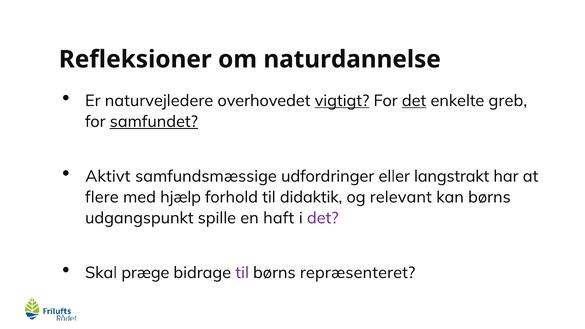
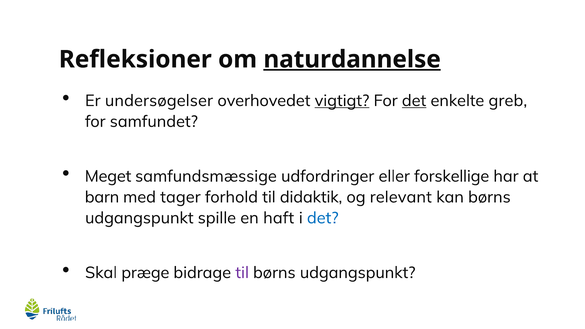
naturdannelse underline: none -> present
naturvejledere: naturvejledere -> undersøgelser
samfundet underline: present -> none
Aktivt: Aktivt -> Meget
langstrakt: langstrakt -> forskellige
flere: flere -> barn
hjælp: hjælp -> tager
det at (323, 218) colour: purple -> blue
repræsenteret at (358, 273): repræsenteret -> udgangspunkt
